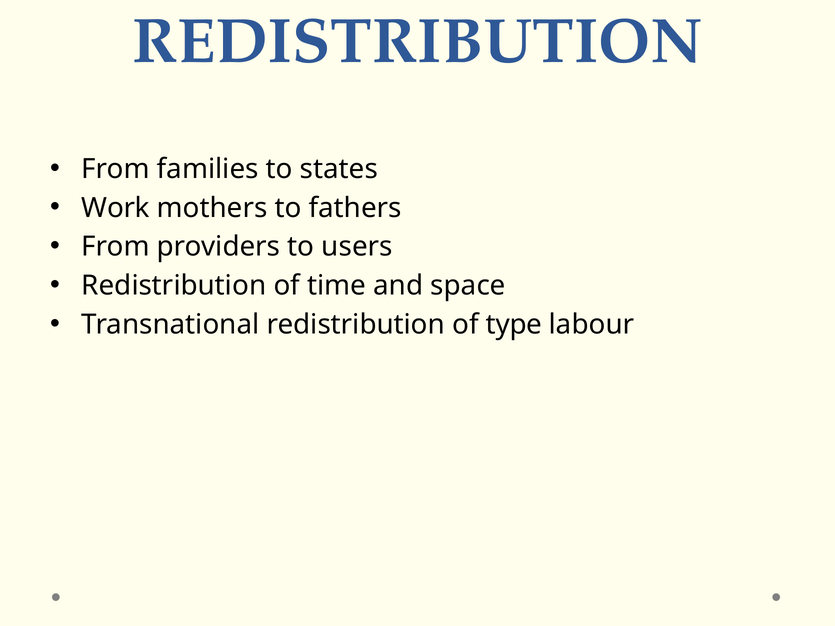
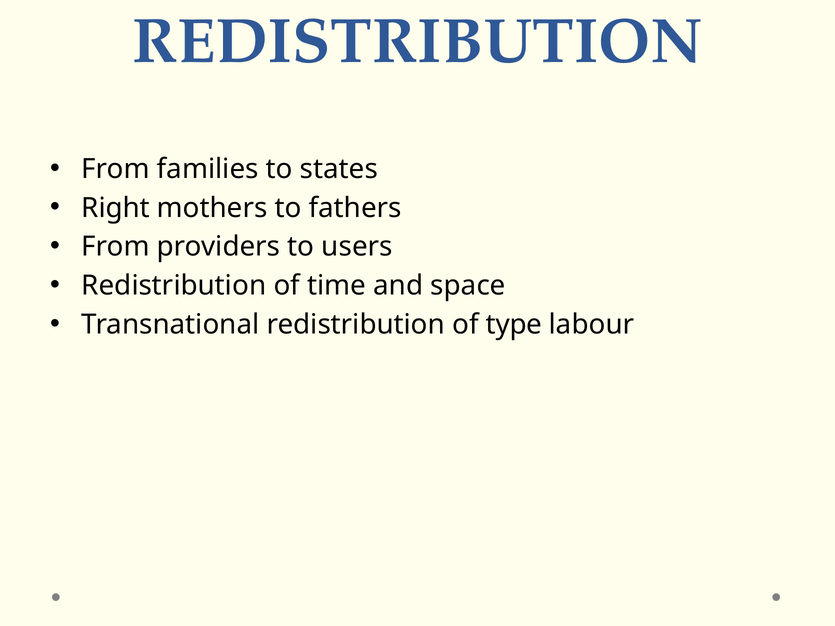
Work: Work -> Right
